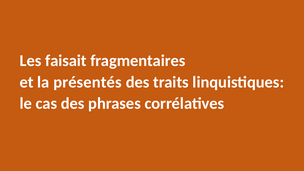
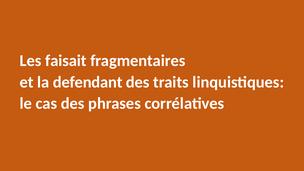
présentés: présentés -> defendant
